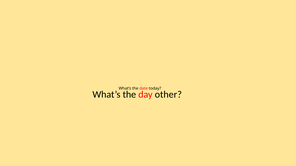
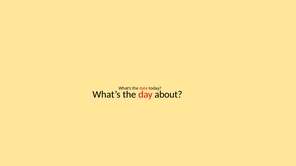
other: other -> about
